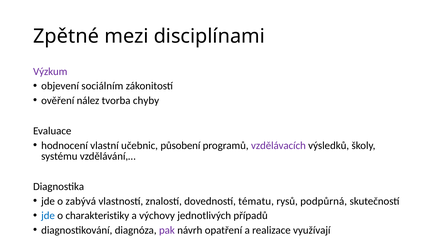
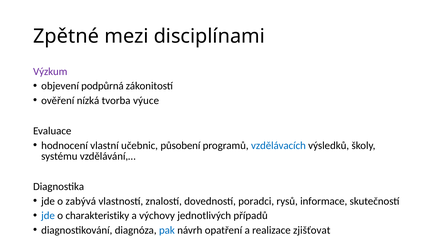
sociálním: sociálním -> podpůrná
nález: nález -> nízká
chyby: chyby -> výuce
vzdělávacích colour: purple -> blue
tématu: tématu -> poradci
podpůrná: podpůrná -> informace
pak colour: purple -> blue
využívají: využívají -> zjišťovat
